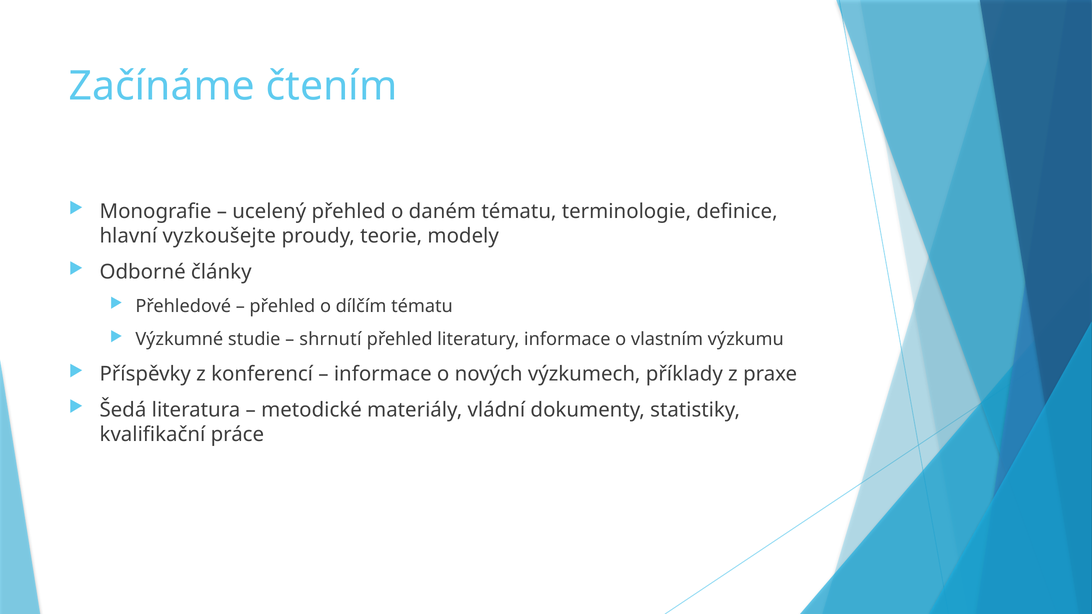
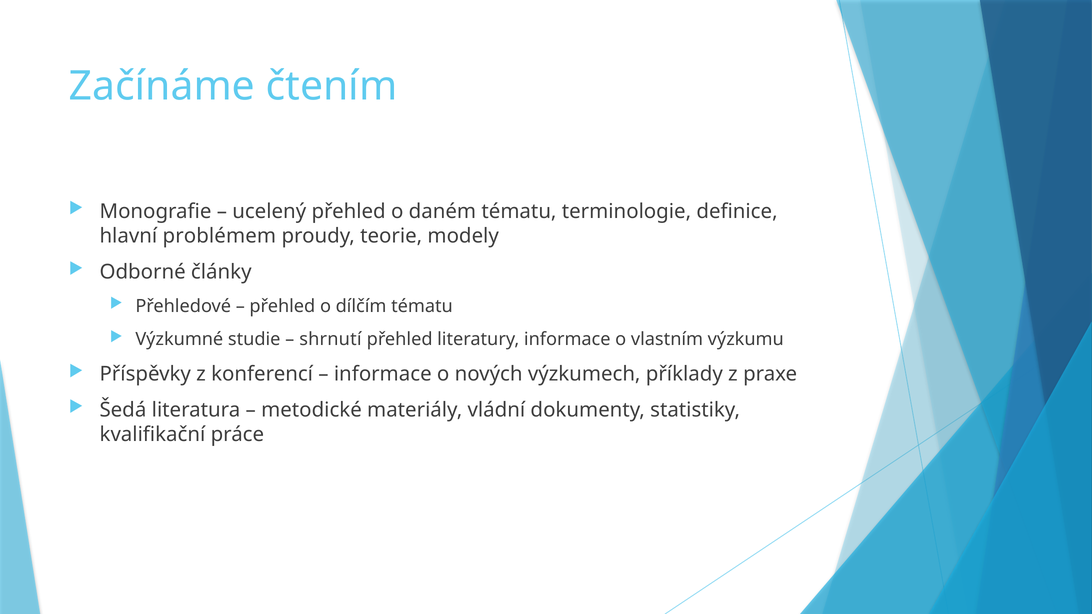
vyzkoušejte: vyzkoušejte -> problémem
